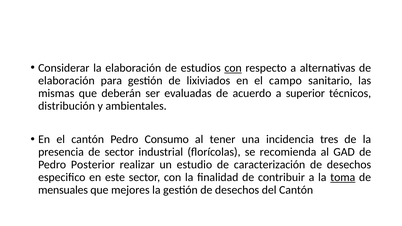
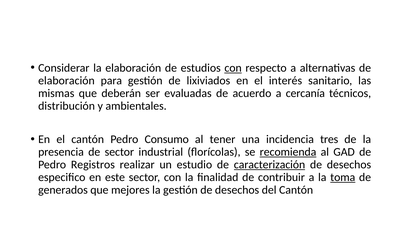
campo: campo -> interés
superior: superior -> cercanía
recomienda underline: none -> present
Posterior: Posterior -> Registros
caracterización underline: none -> present
mensuales: mensuales -> generados
